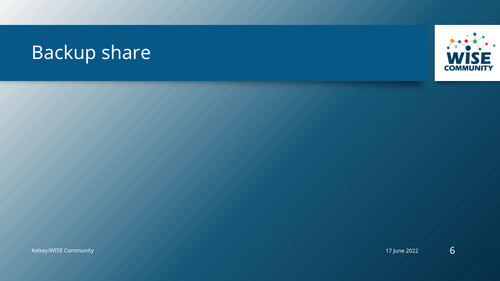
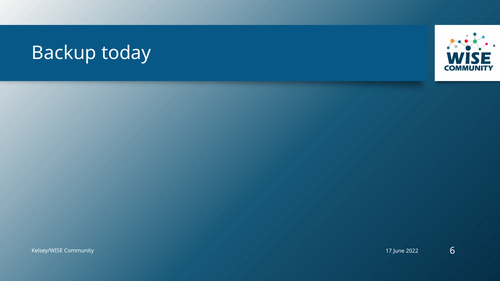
share: share -> today
